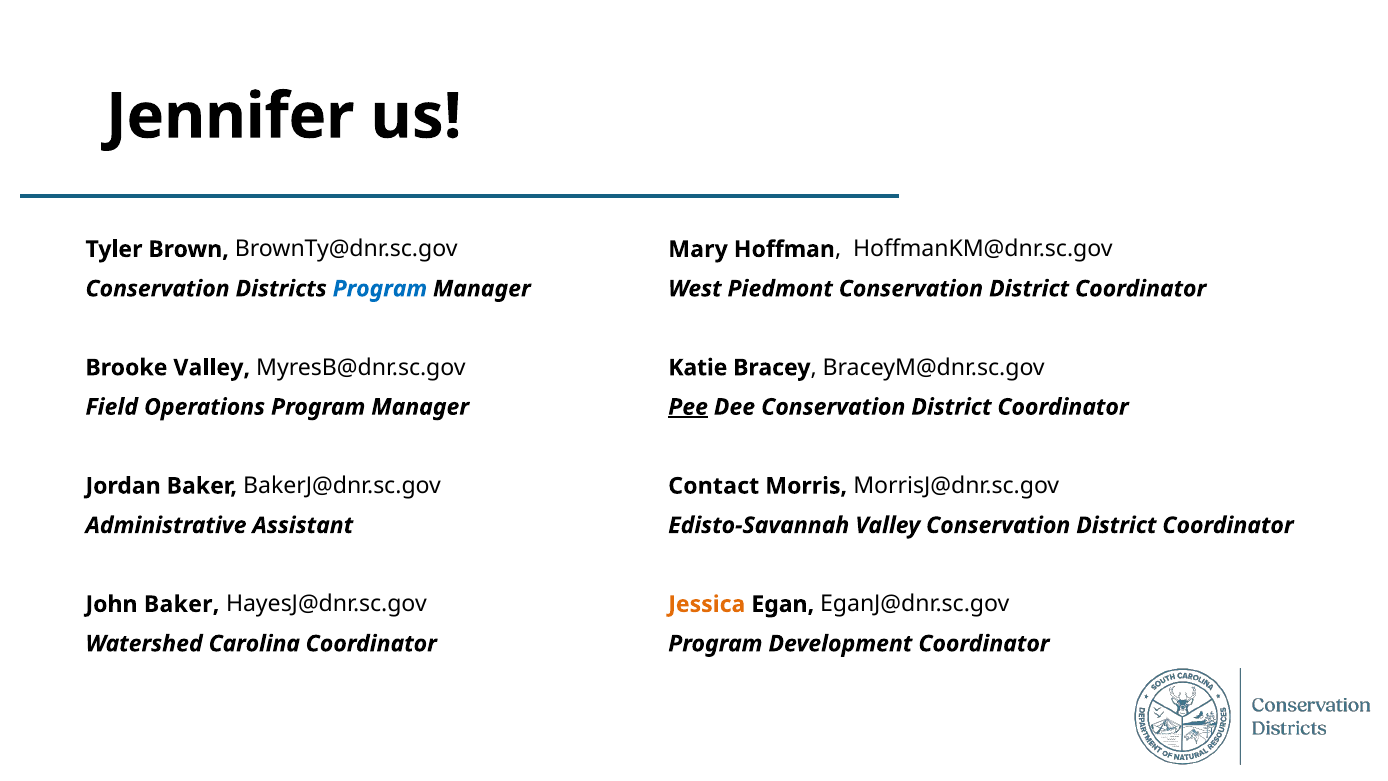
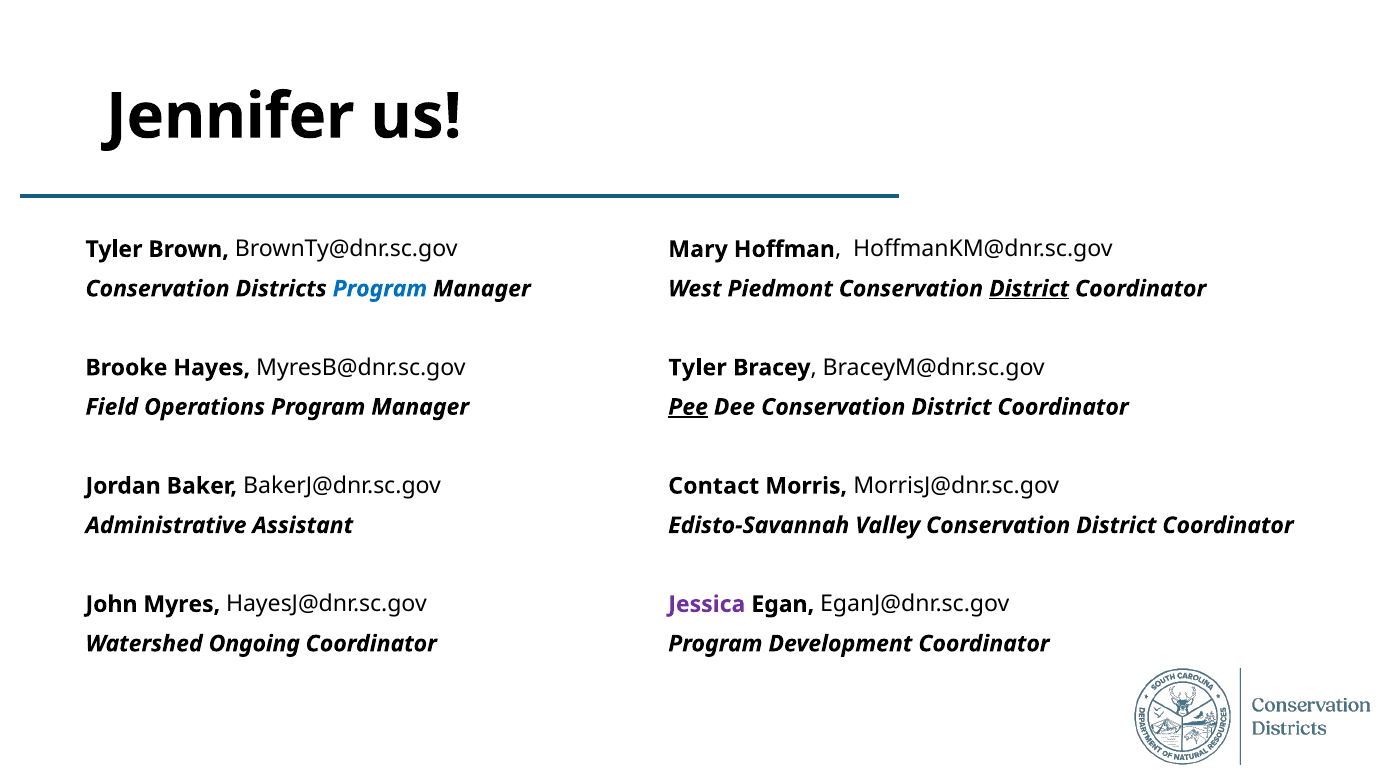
District at (1029, 289) underline: none -> present
Brooke Valley: Valley -> Hayes
Katie at (698, 368): Katie -> Tyler
John Baker: Baker -> Myres
Jessica colour: orange -> purple
Carolina: Carolina -> Ongoing
